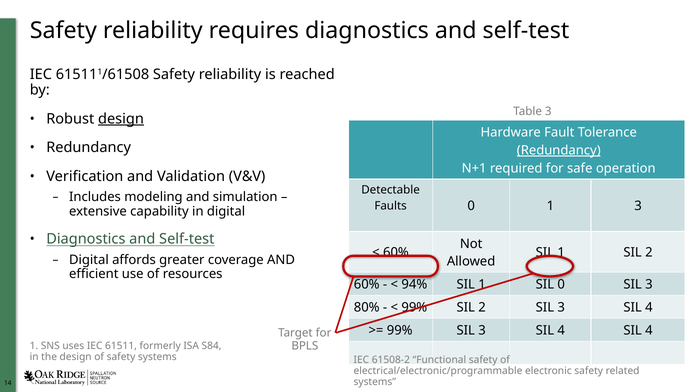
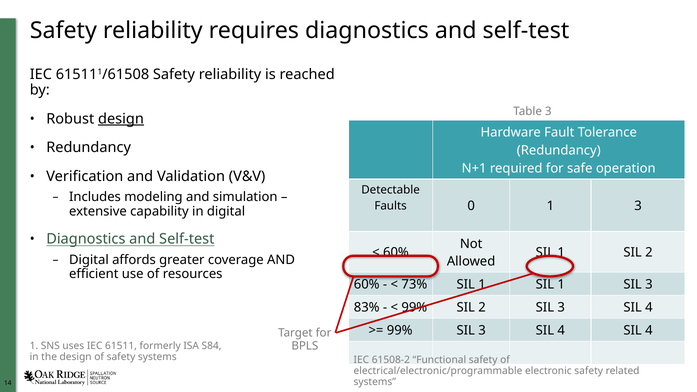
Redundancy at (559, 150) underline: present -> none
94%: 94% -> 73%
1 SIL 0: 0 -> 1
80%: 80% -> 83%
